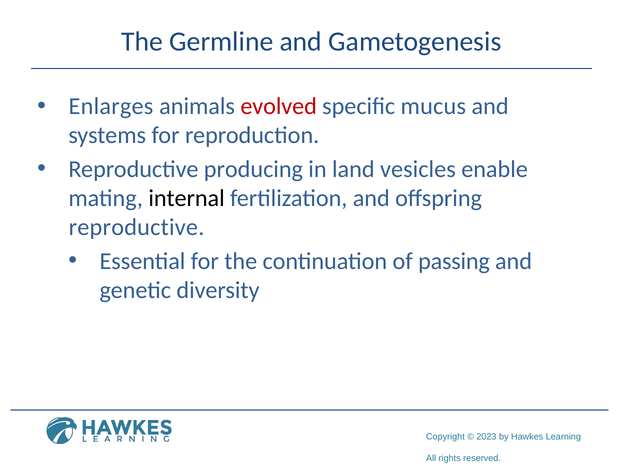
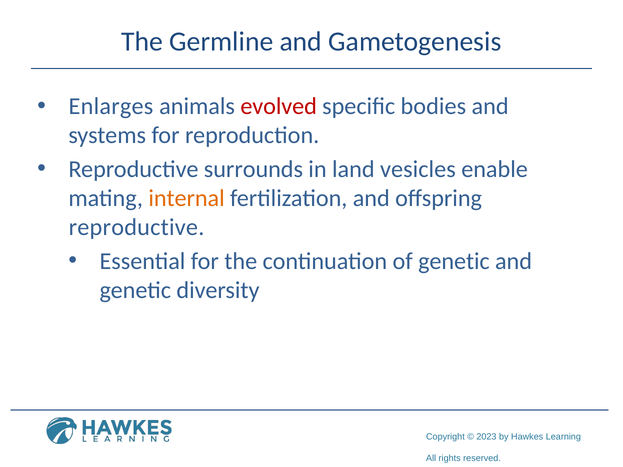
mucus: mucus -> bodies
producing: producing -> surrounds
internal colour: black -> orange
of passing: passing -> genetic
